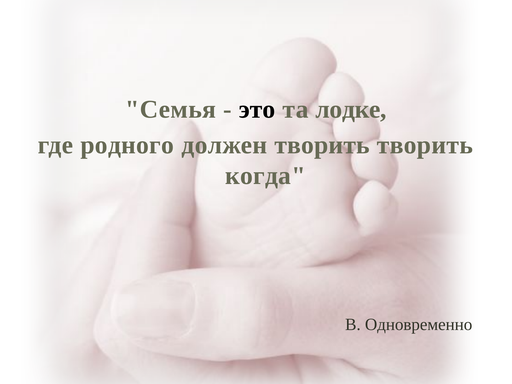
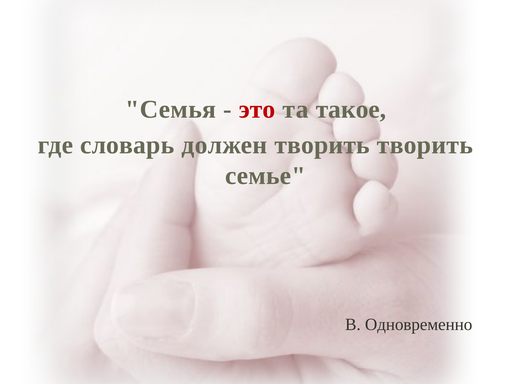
это colour: black -> red
лодке: лодке -> такое
родного: родного -> словарь
когда: когда -> семье
